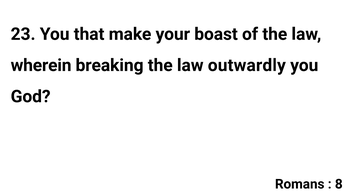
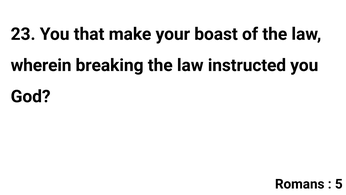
outwardly: outwardly -> instructed
8: 8 -> 5
